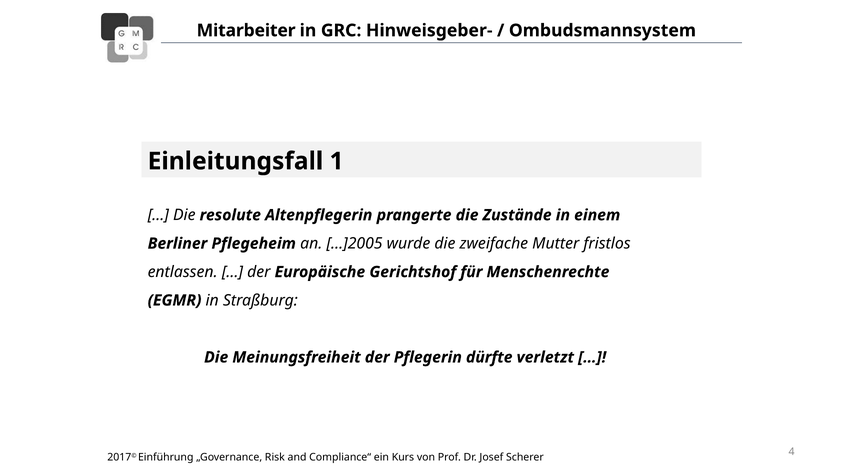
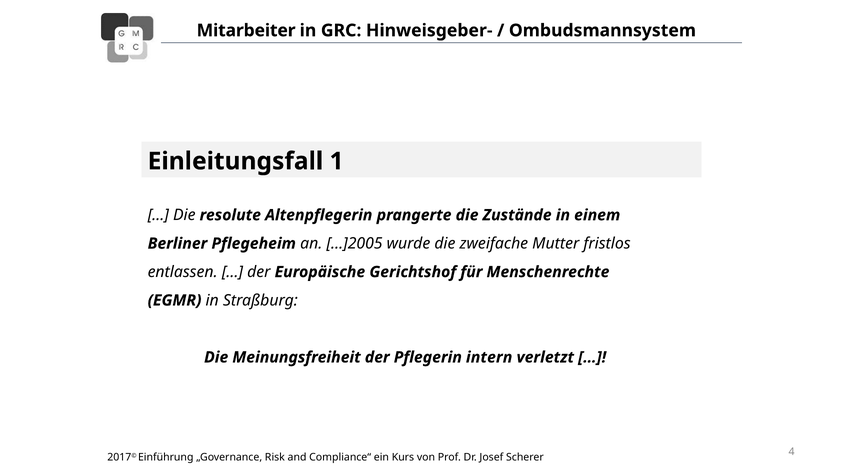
dürfte: dürfte -> intern
